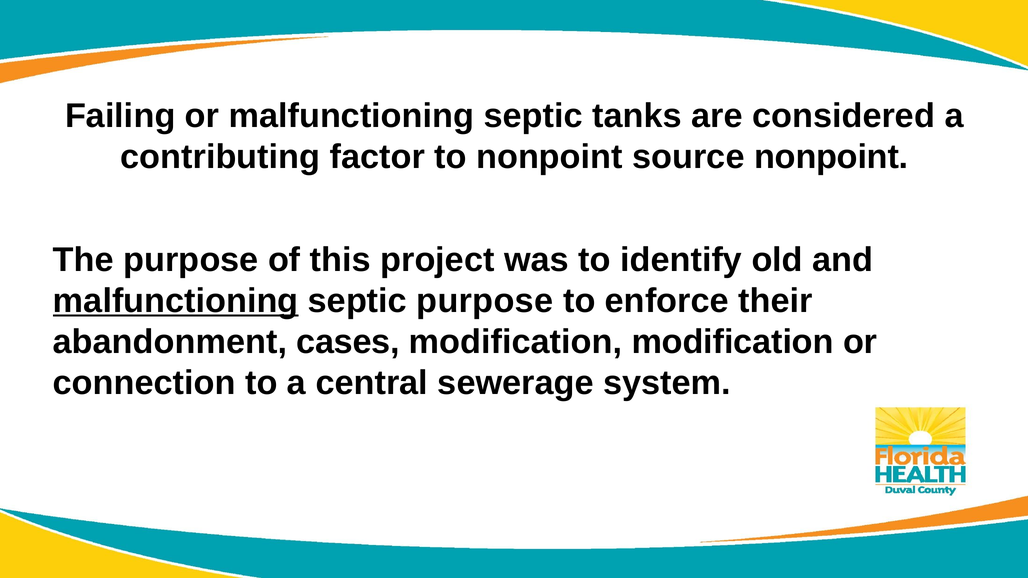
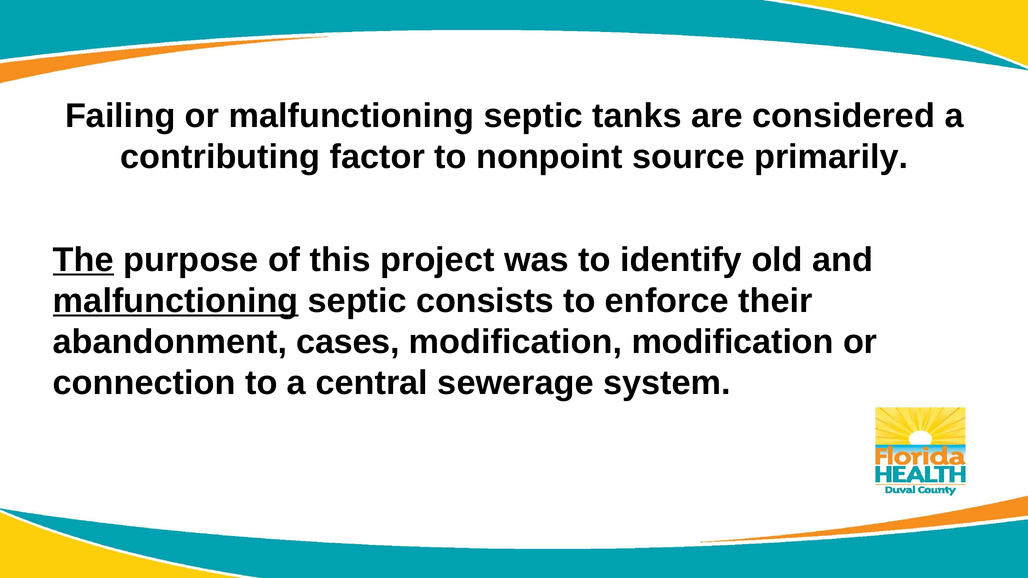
source nonpoint: nonpoint -> primarily
The underline: none -> present
septic purpose: purpose -> consists
